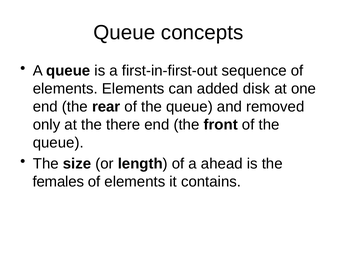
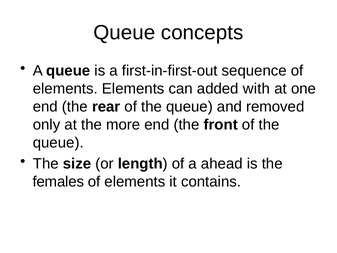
disk: disk -> with
there: there -> more
